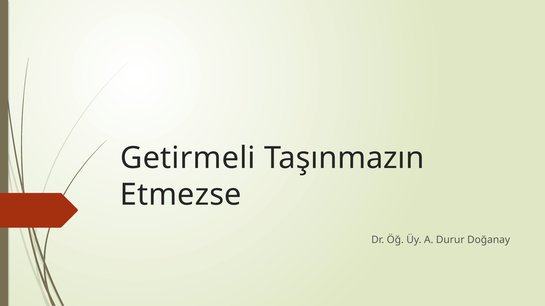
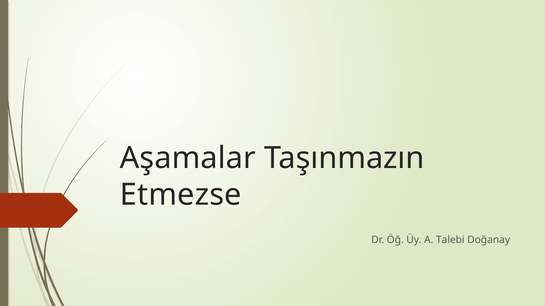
Getirmeli: Getirmeli -> Aşamalar
Durur: Durur -> Talebi
